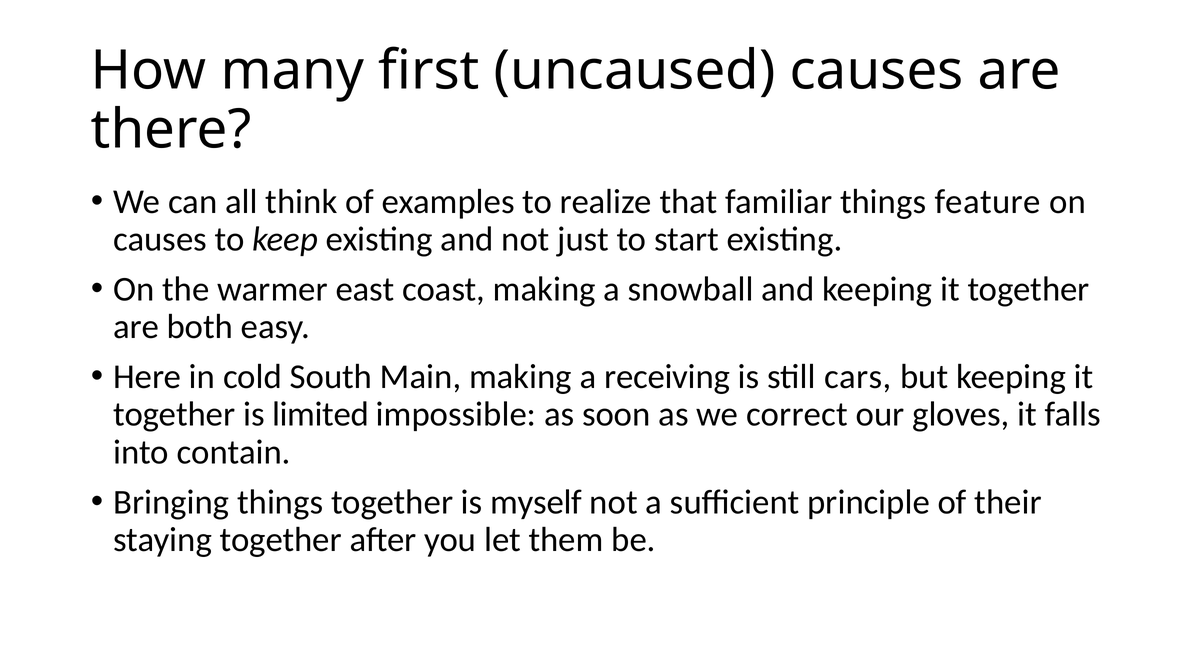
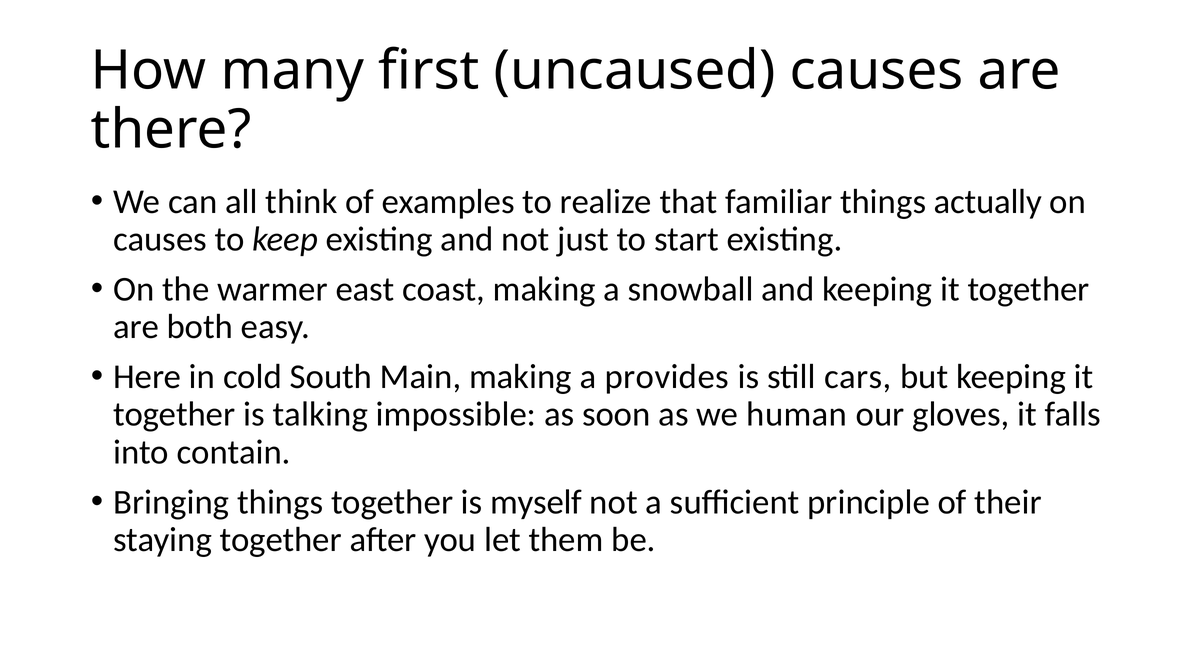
feature: feature -> actually
receiving: receiving -> provides
limited: limited -> talking
correct: correct -> human
